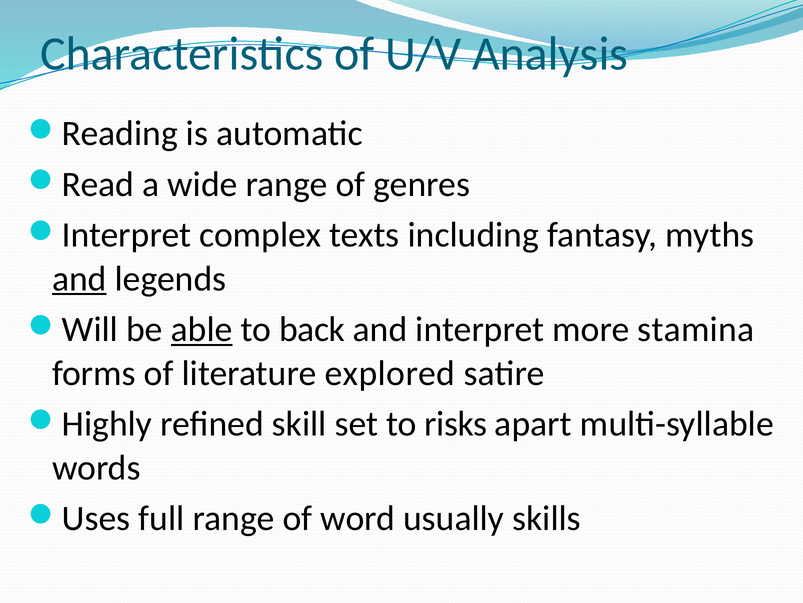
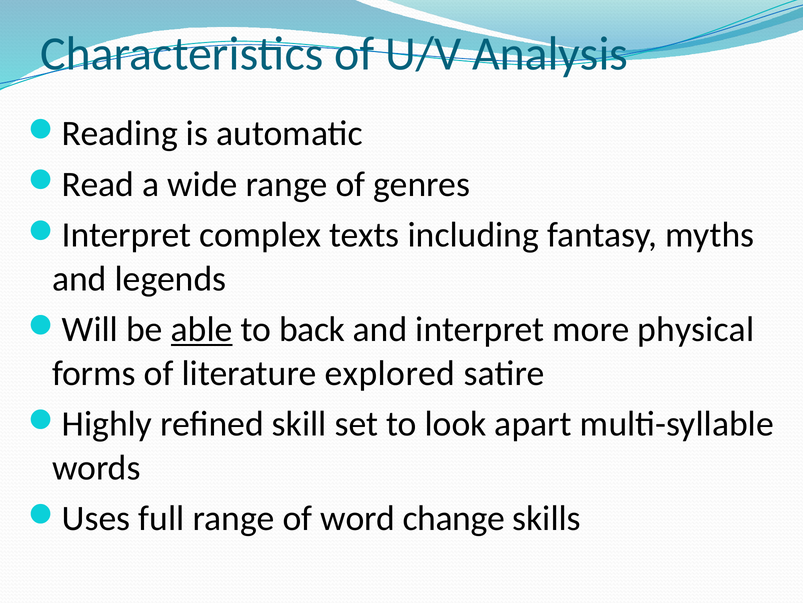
and at (79, 278) underline: present -> none
stamina: stamina -> physical
risks: risks -> look
usually: usually -> change
